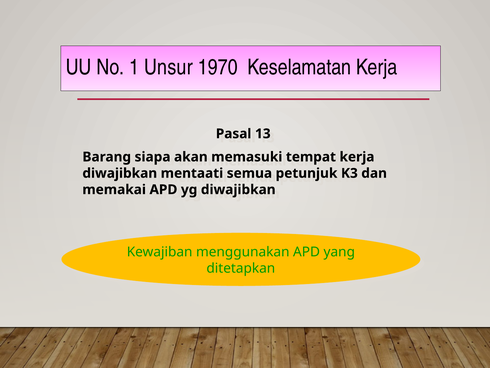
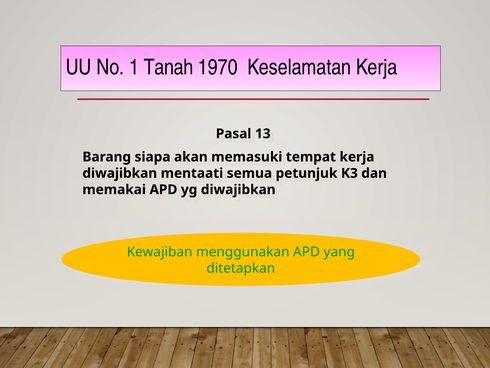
Unsur: Unsur -> Tanah
